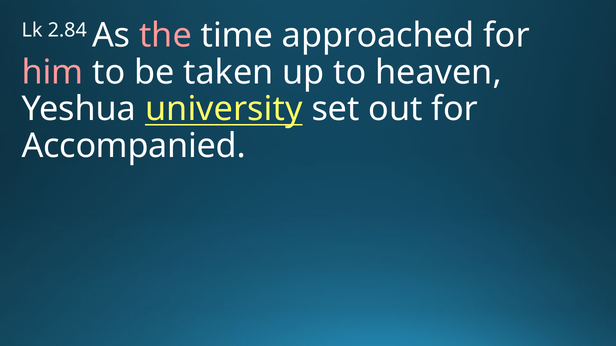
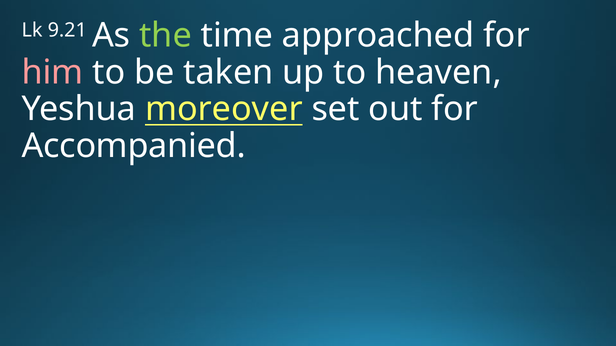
2.84: 2.84 -> 9.21
the colour: pink -> light green
university: university -> moreover
